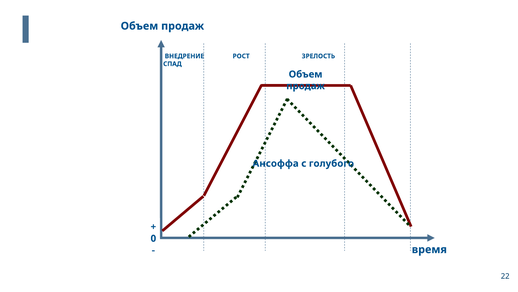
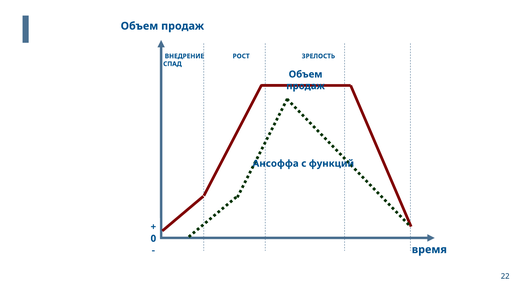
голубого: голубого -> функций
